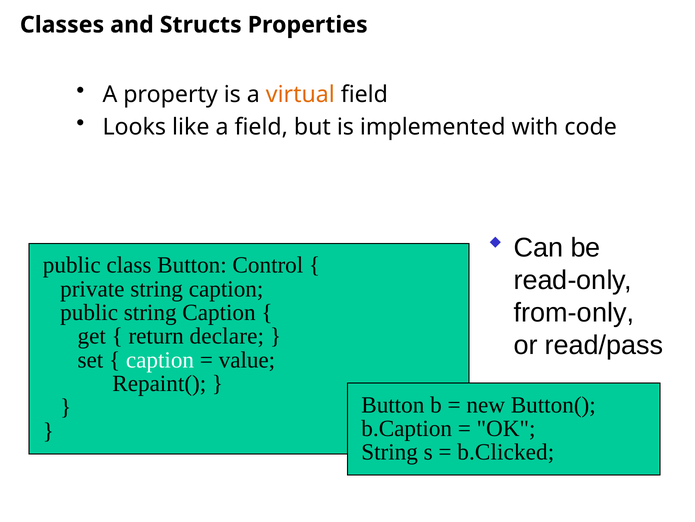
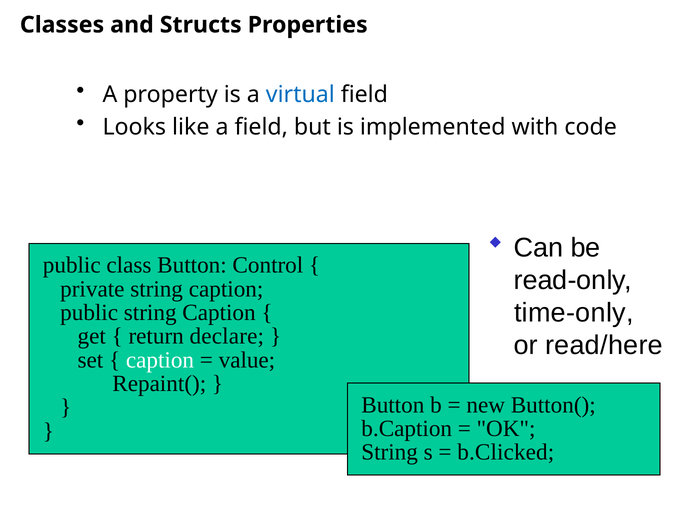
virtual colour: orange -> blue
from-only: from-only -> time-only
read/pass: read/pass -> read/here
